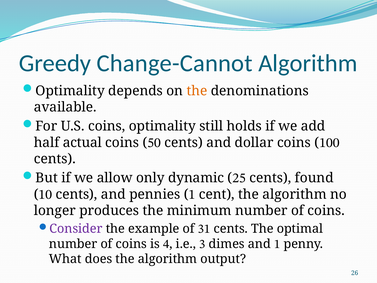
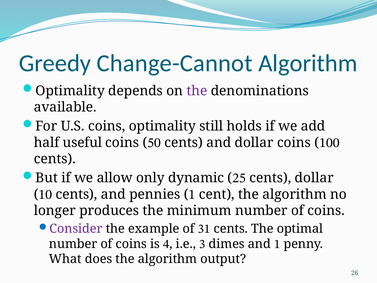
the at (197, 91) colour: orange -> purple
actual: actual -> useful
cents found: found -> dollar
